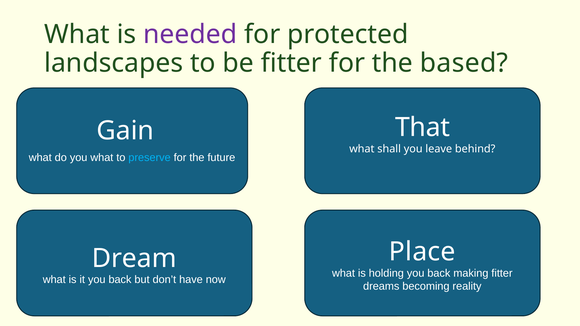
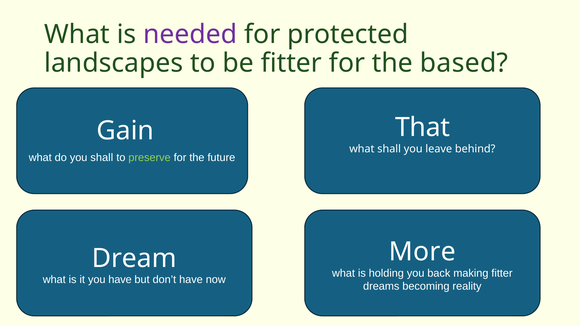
you what: what -> shall
preserve colour: light blue -> light green
Place: Place -> More
it you back: back -> have
